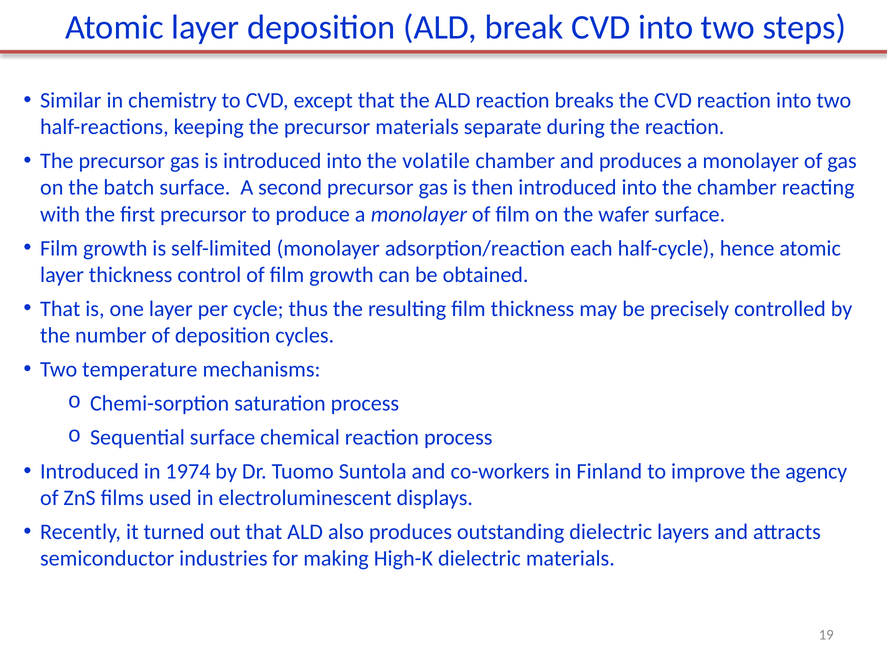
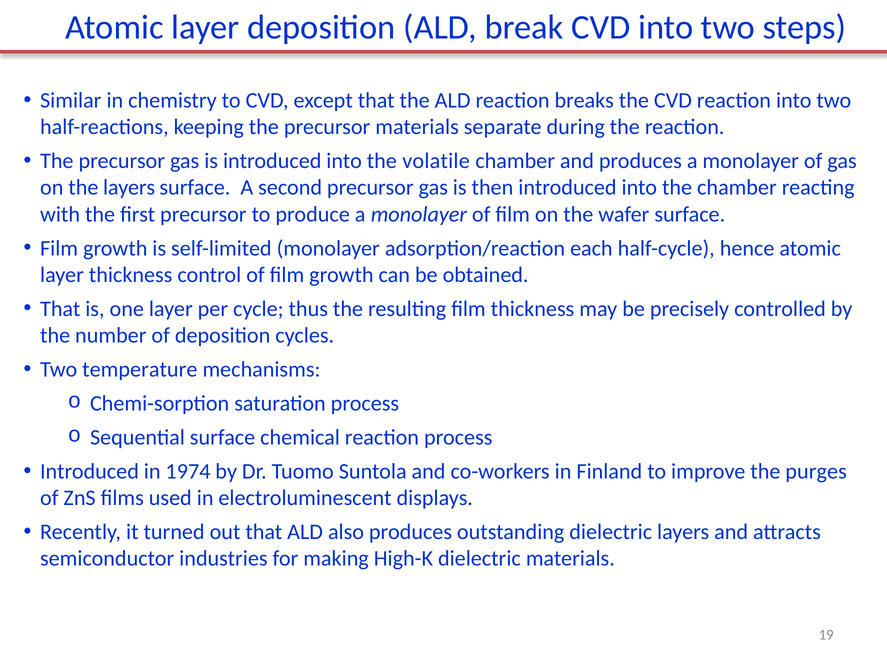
the batch: batch -> layers
agency: agency -> purges
